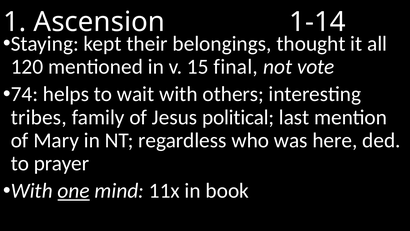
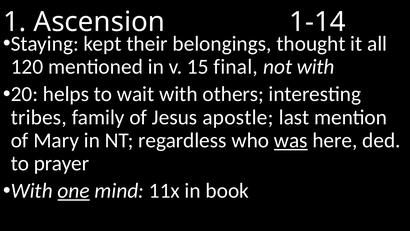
not vote: vote -> with
74: 74 -> 20
political: political -> apostle
was underline: none -> present
